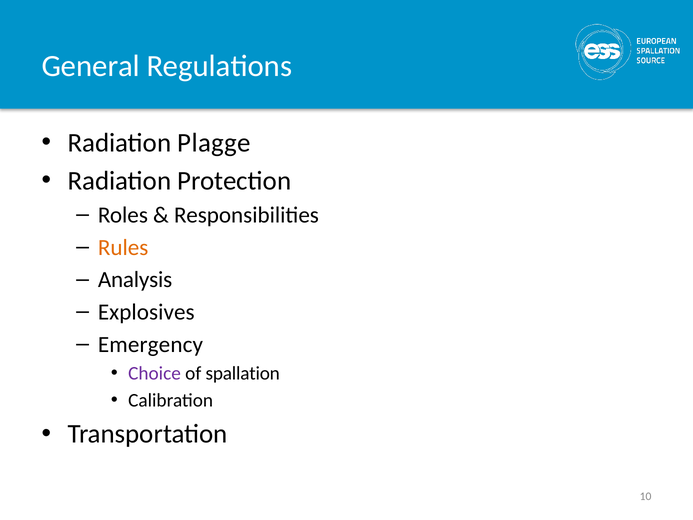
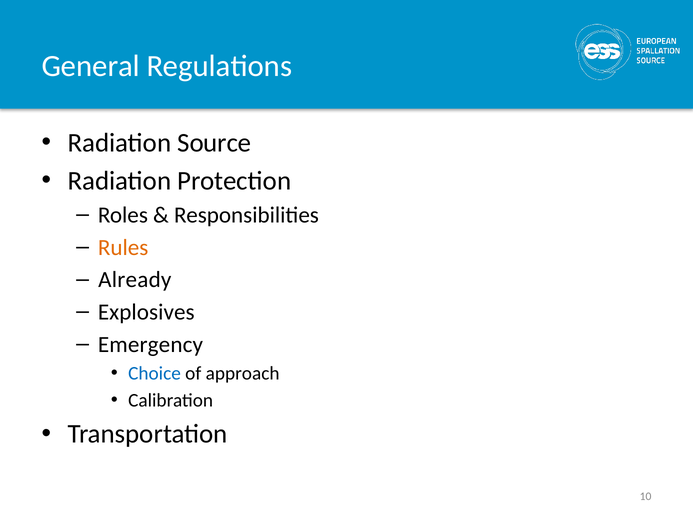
Plagge: Plagge -> Source
Analysis: Analysis -> Already
Choice colour: purple -> blue
spallation: spallation -> approach
